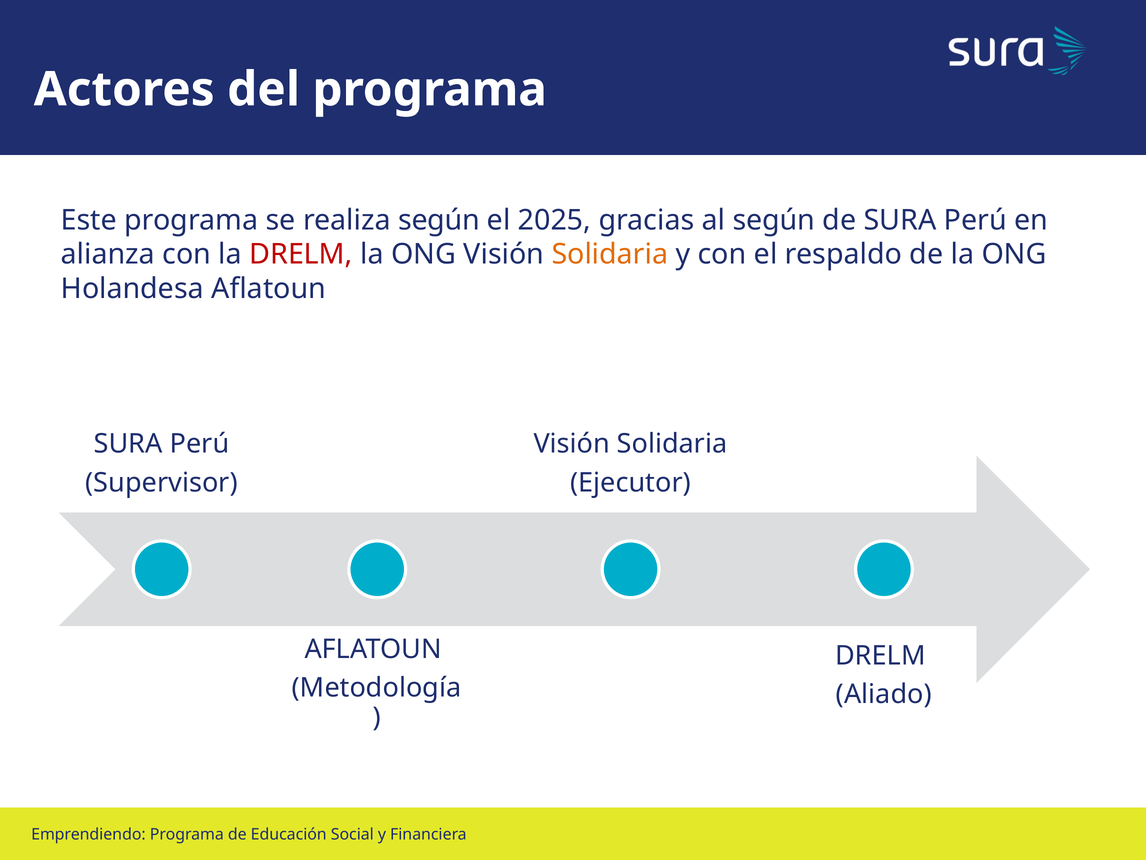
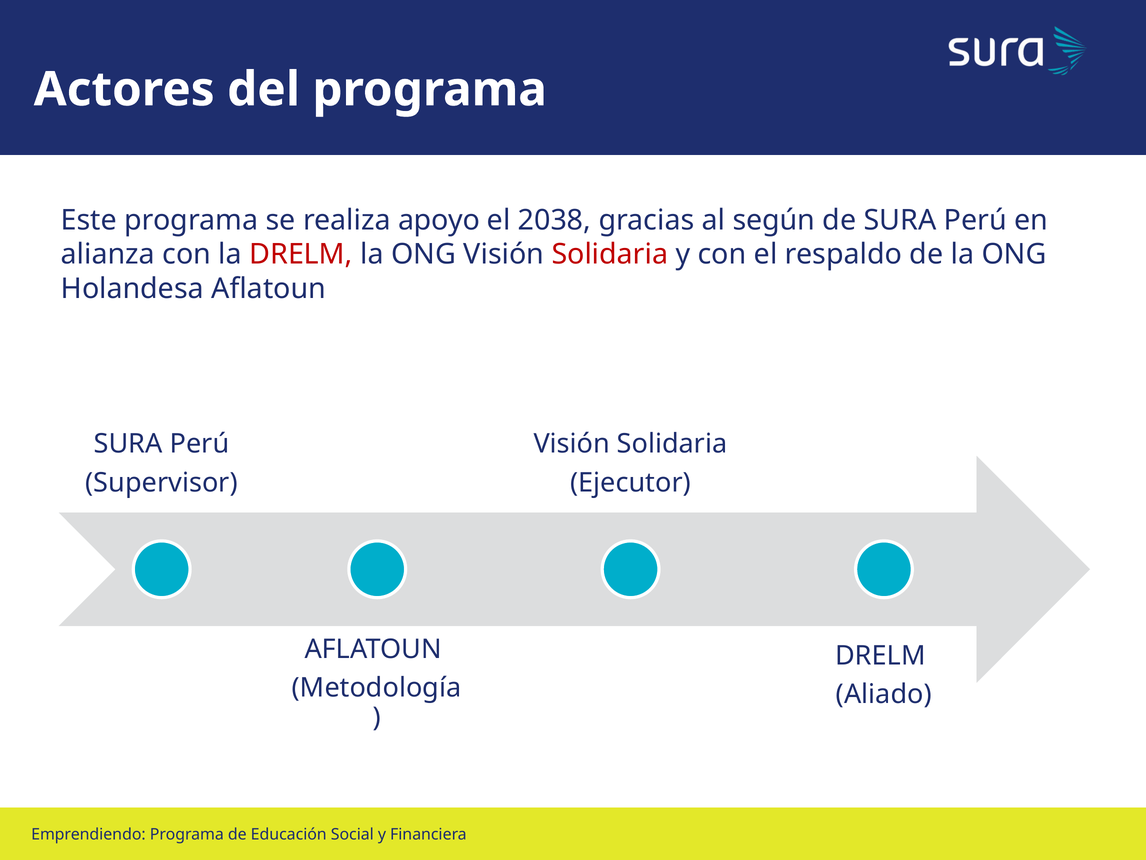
realiza según: según -> apoyo
2025: 2025 -> 2038
Solidaria at (610, 254) colour: orange -> red
